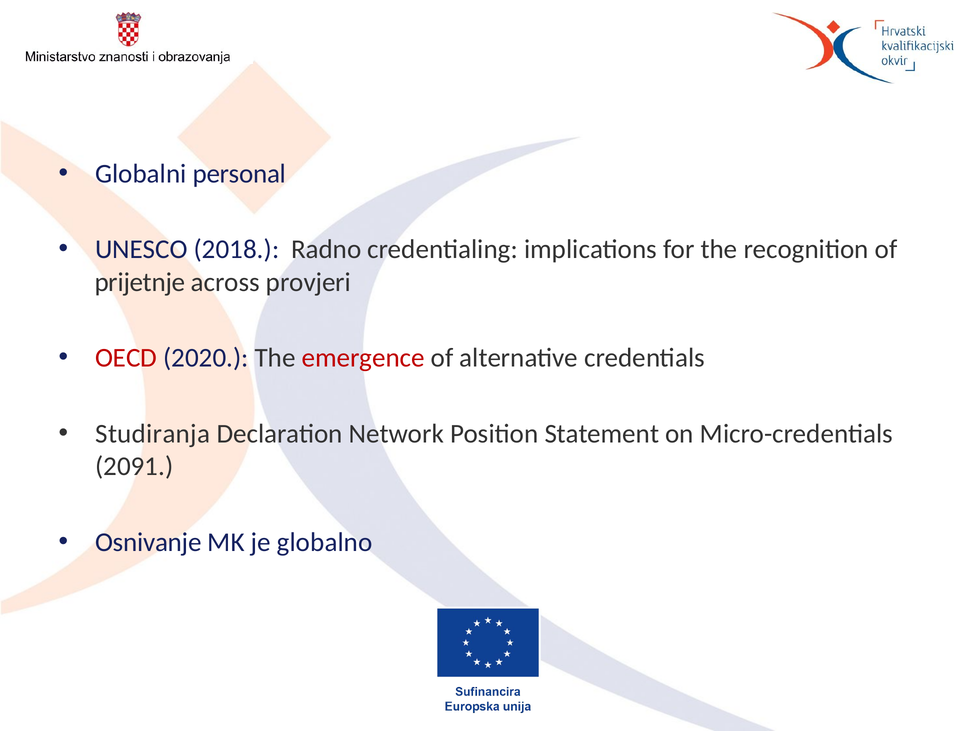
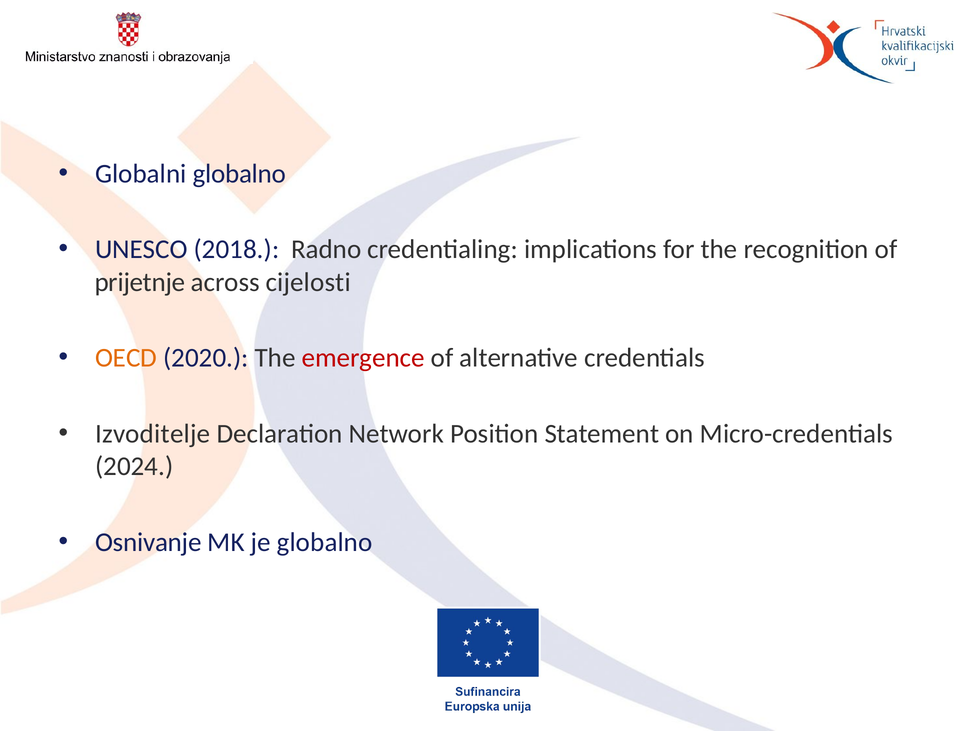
Globalni personal: personal -> globalno
provjeri: provjeri -> cijelosti
OECD colour: red -> orange
Studiranja: Studiranja -> Izvoditelje
2091: 2091 -> 2024
